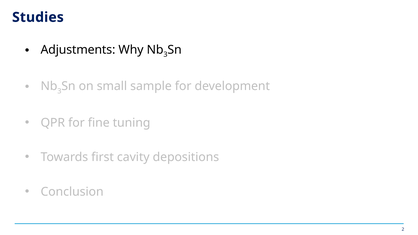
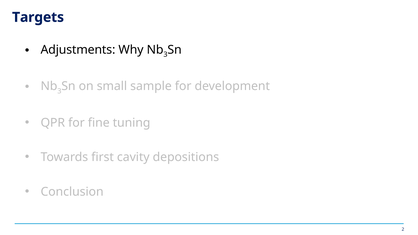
Studies: Studies -> Targets
